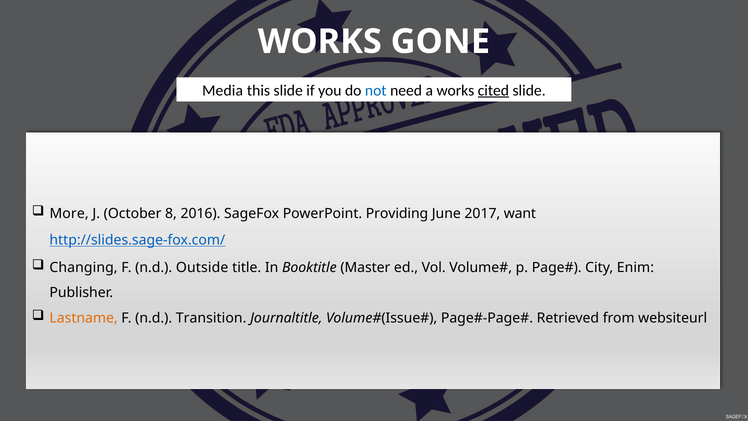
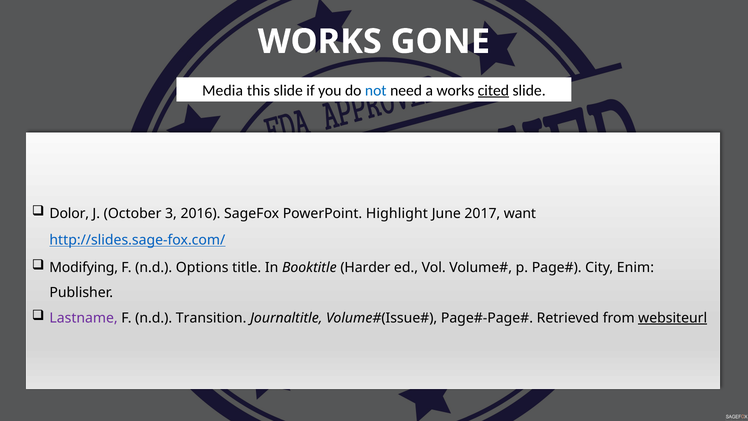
More: More -> Dolor
8: 8 -> 3
Providing: Providing -> Highlight
Changing: Changing -> Modifying
Outside: Outside -> Options
Master: Master -> Harder
Lastname colour: orange -> purple
websiteurl underline: none -> present
